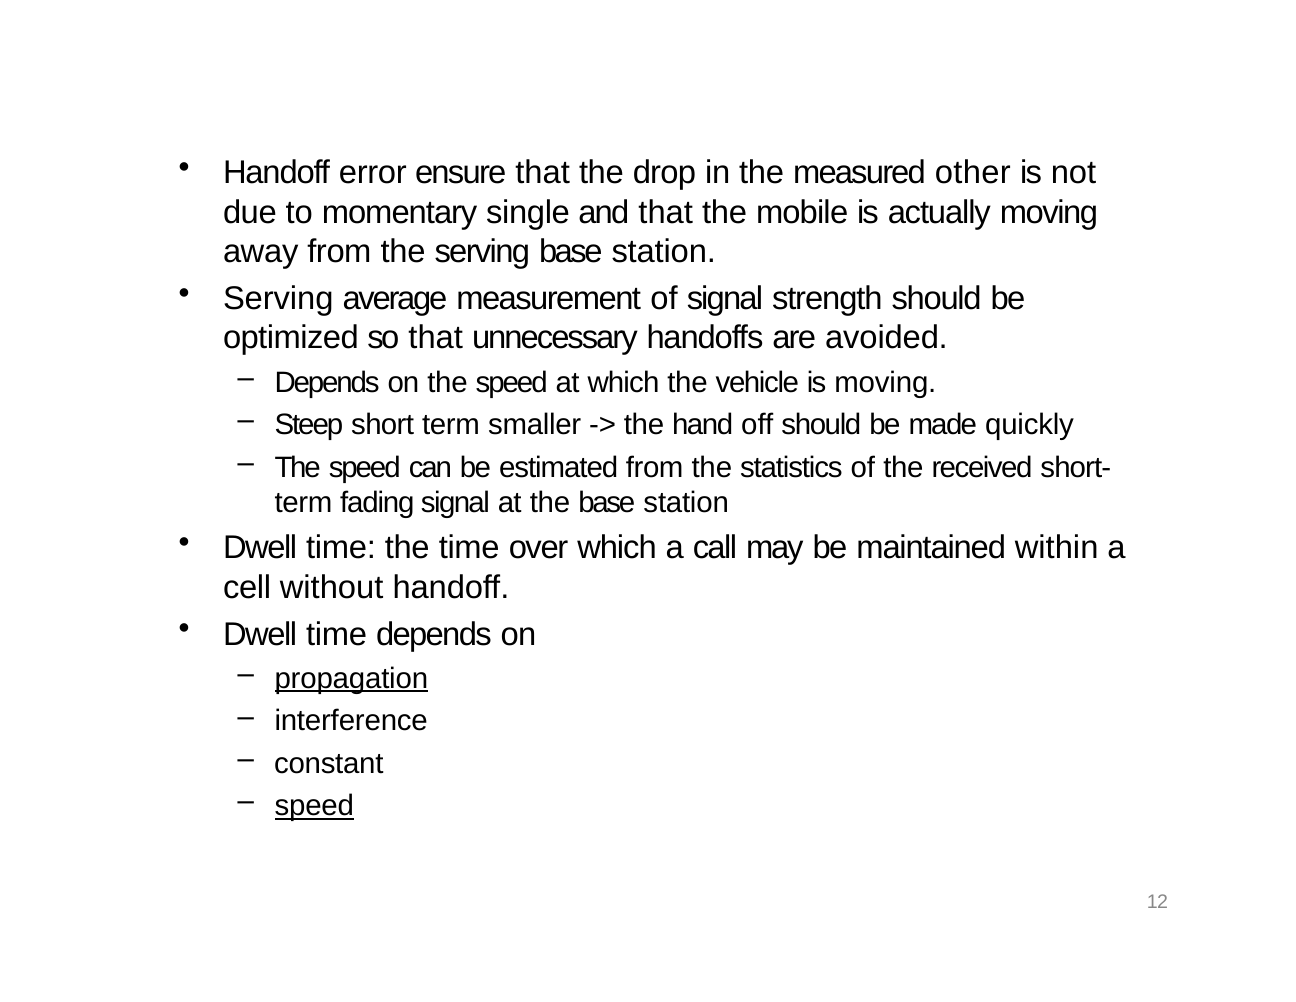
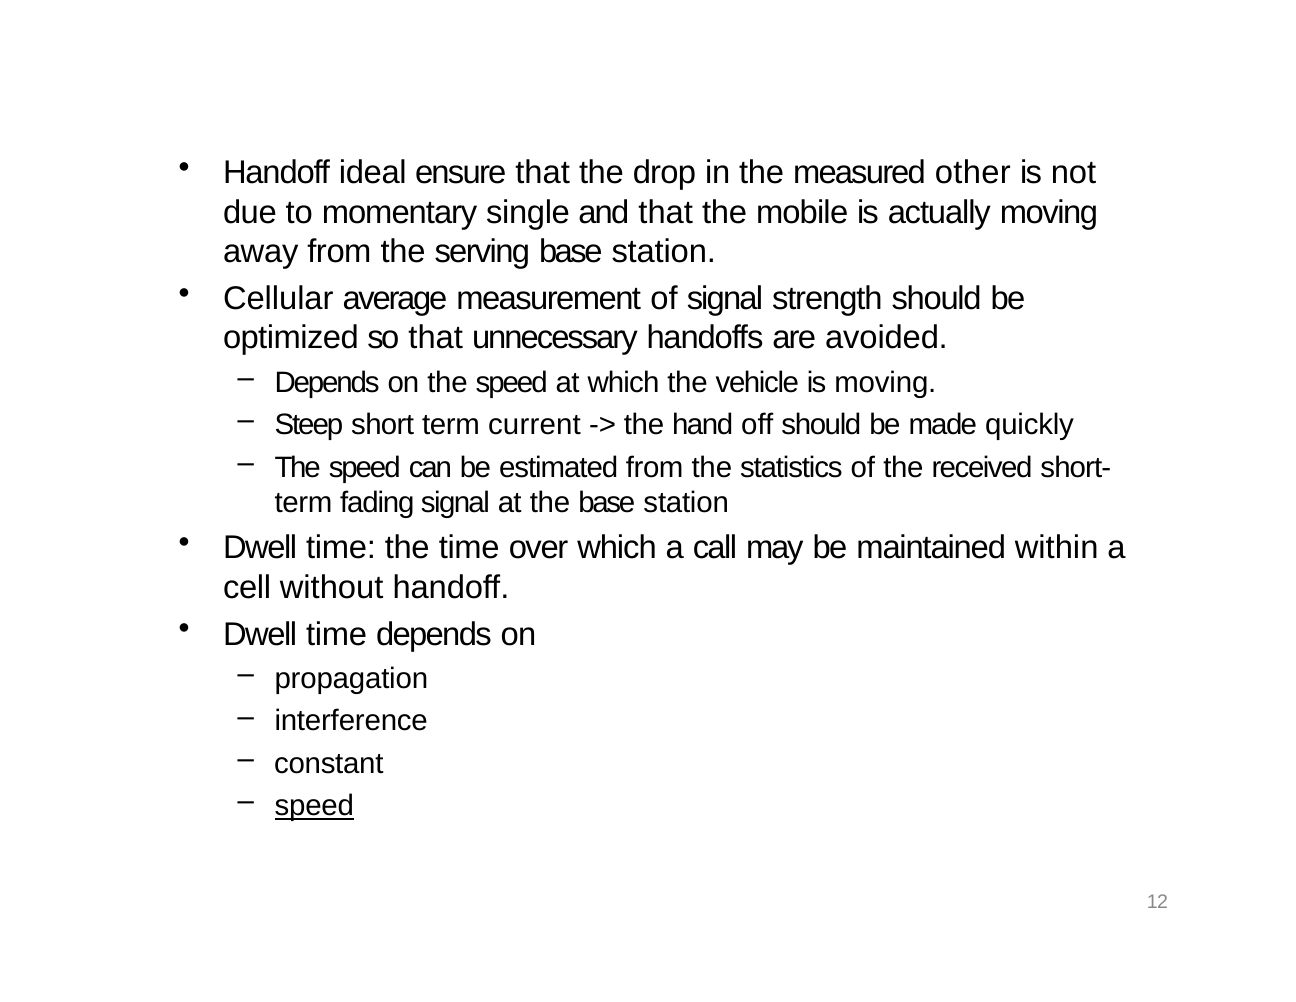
error: error -> ideal
Serving at (278, 299): Serving -> Cellular
smaller: smaller -> current
propagation underline: present -> none
